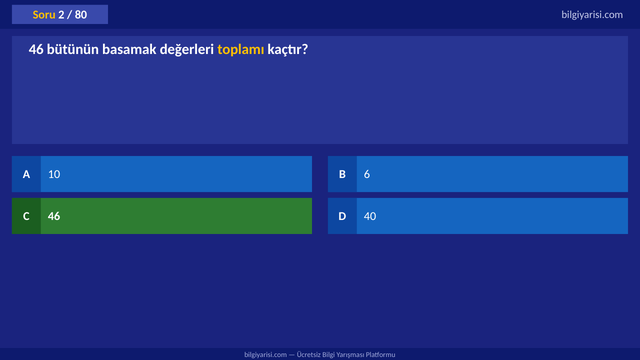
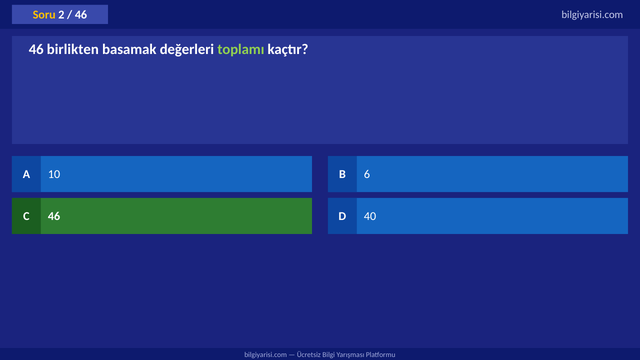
80 at (81, 15): 80 -> 46
bütünün: bütünün -> birlikten
toplamı colour: yellow -> light green
